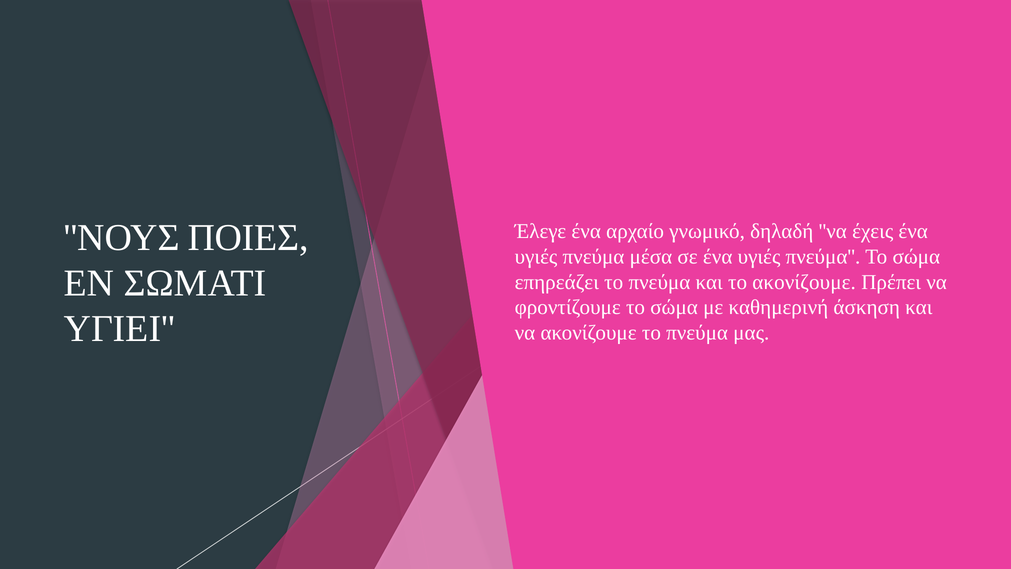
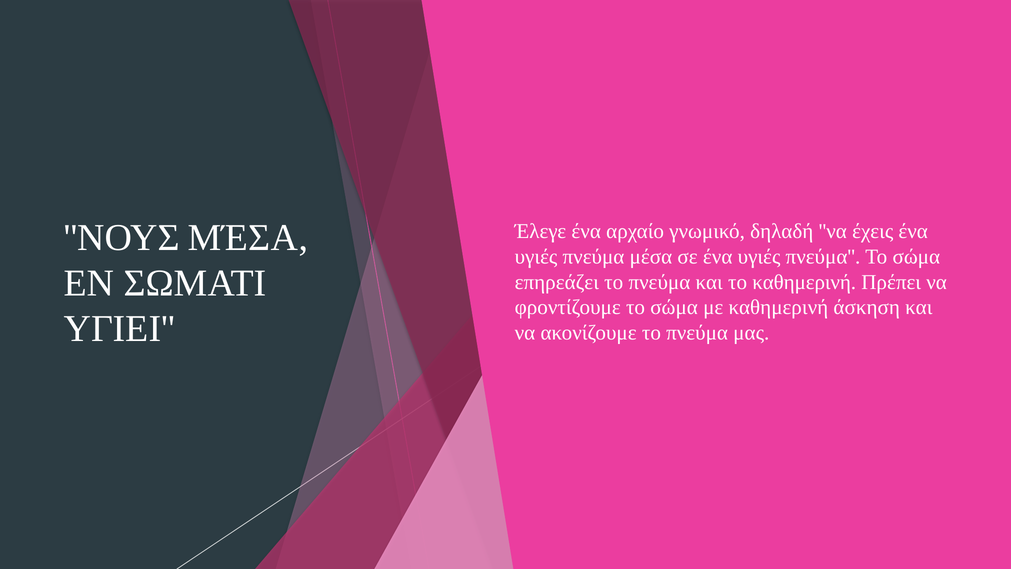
ΝΟΥΣ ΠΟΙΕΣ: ΠΟΙΕΣ -> ΜΈΣΑ
το ακονίζουμε: ακονίζουμε -> καθημερινή
